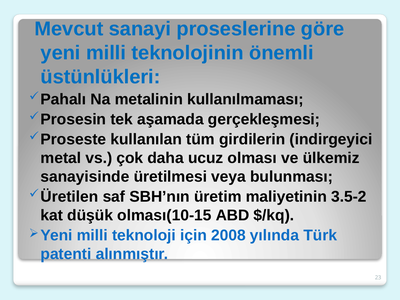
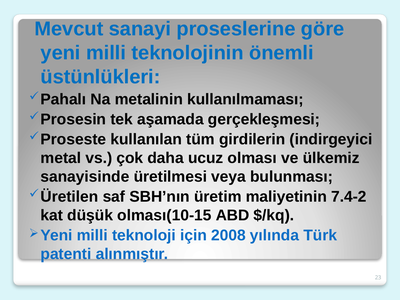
3.5-2: 3.5-2 -> 7.4-2
